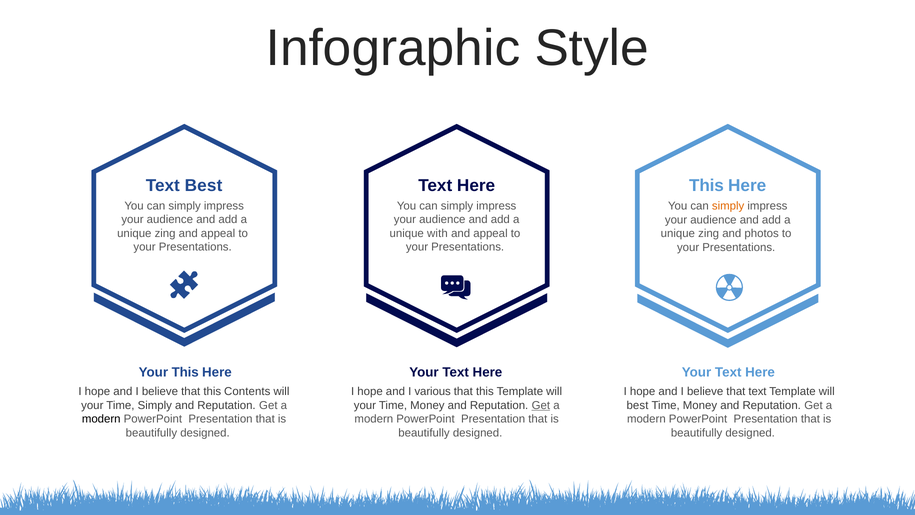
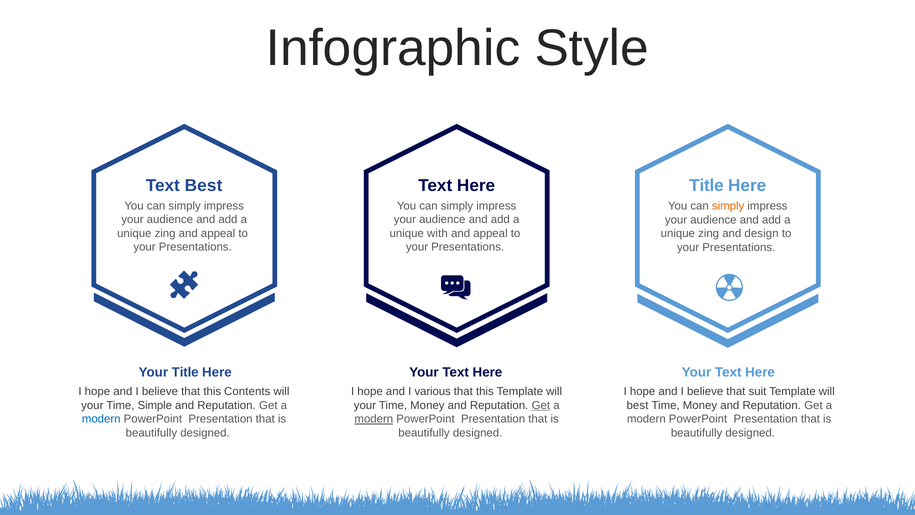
This at (706, 185): This -> Title
photos: photos -> design
Your This: This -> Title
that text: text -> suit
Time Simply: Simply -> Simple
modern at (101, 419) colour: black -> blue
modern at (374, 419) underline: none -> present
